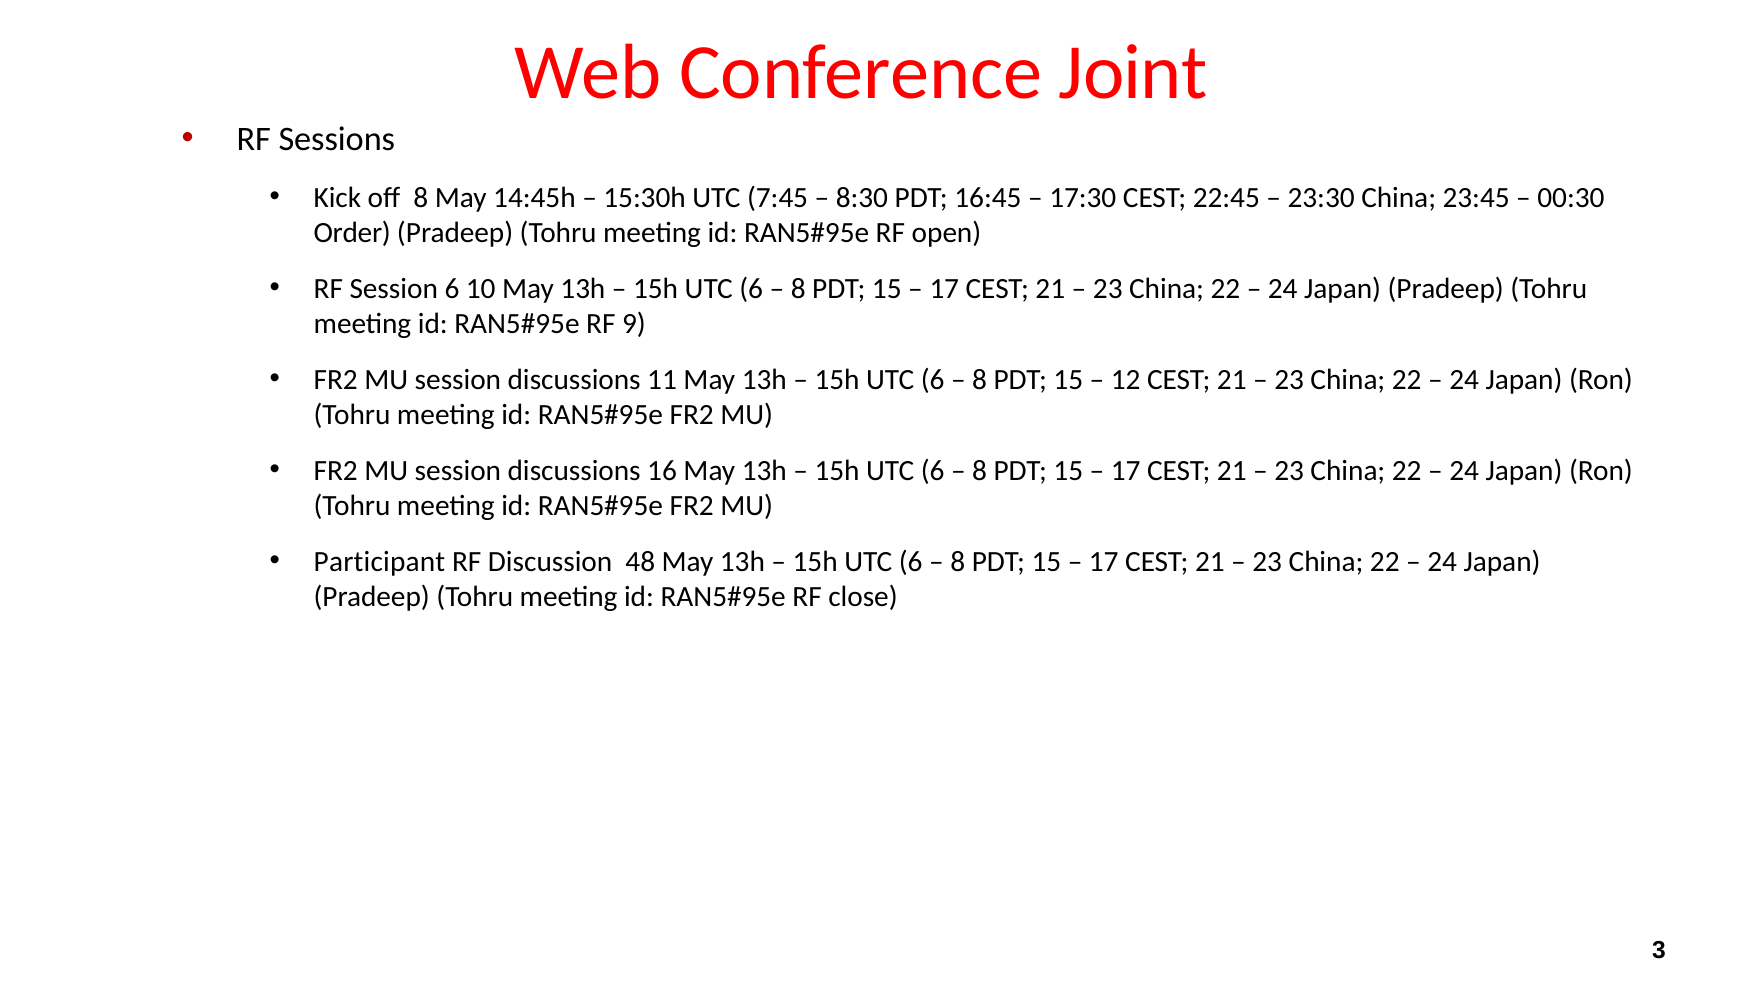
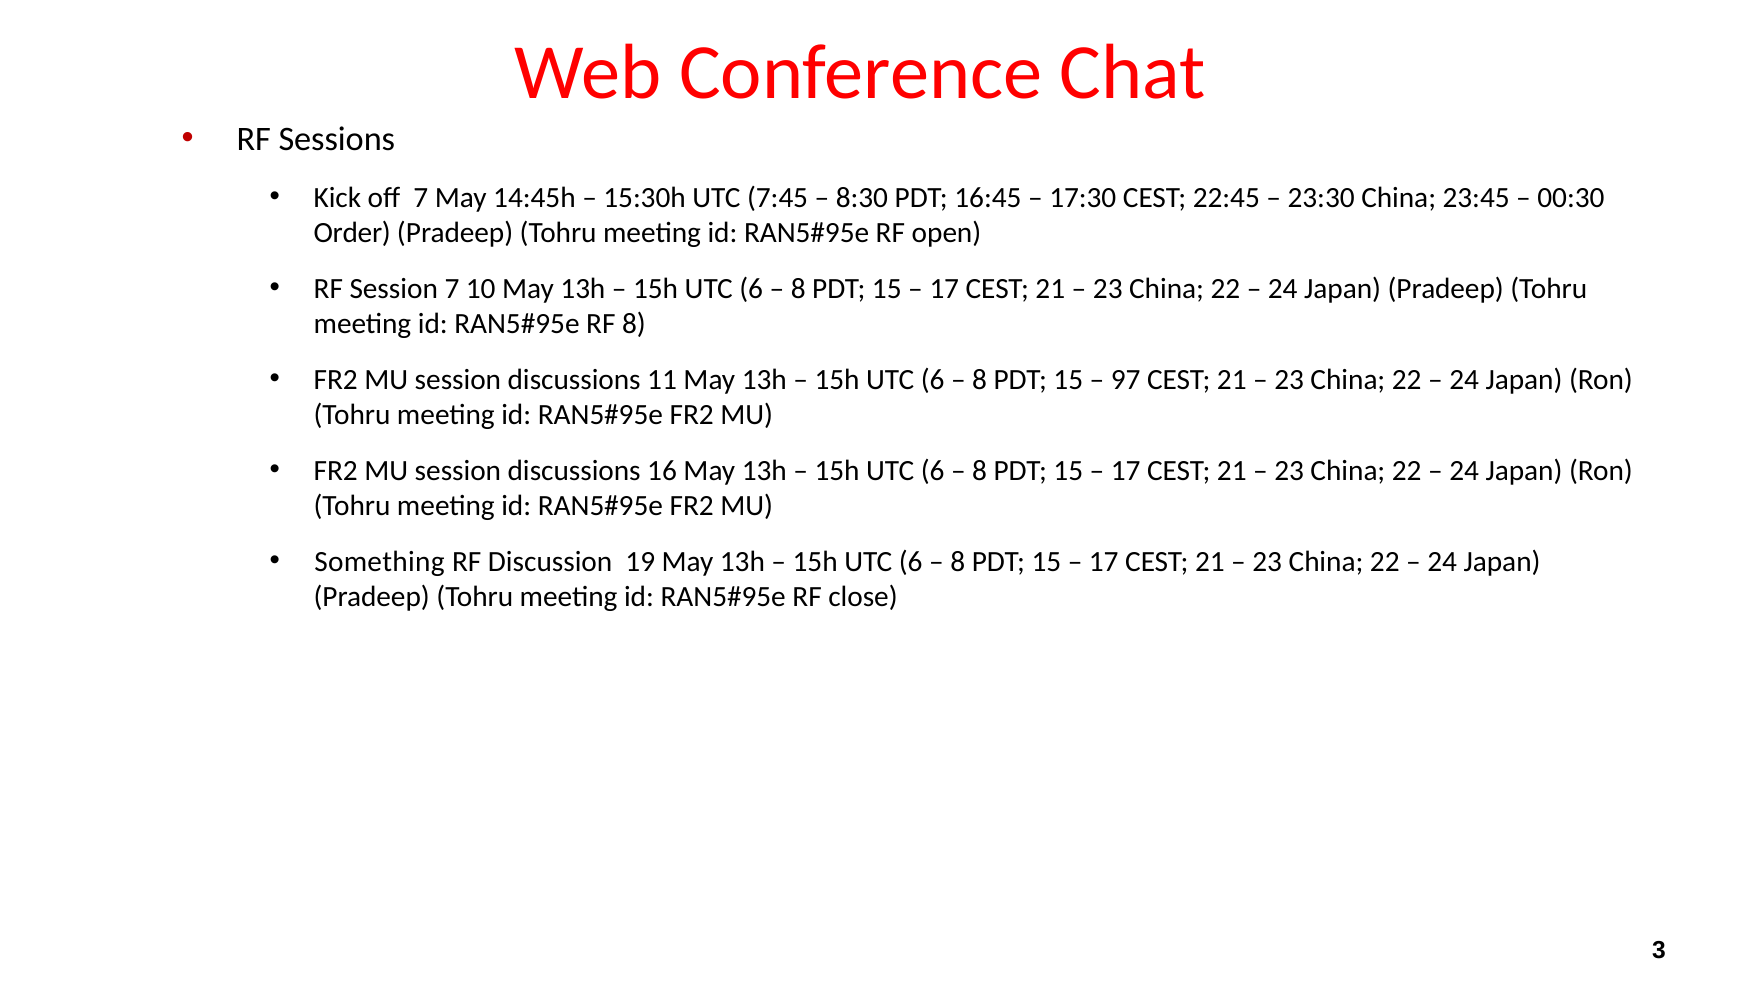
Joint: Joint -> Chat
off 8: 8 -> 7
Session 6: 6 -> 7
RF 9: 9 -> 8
12: 12 -> 97
Participant: Participant -> Something
48: 48 -> 19
